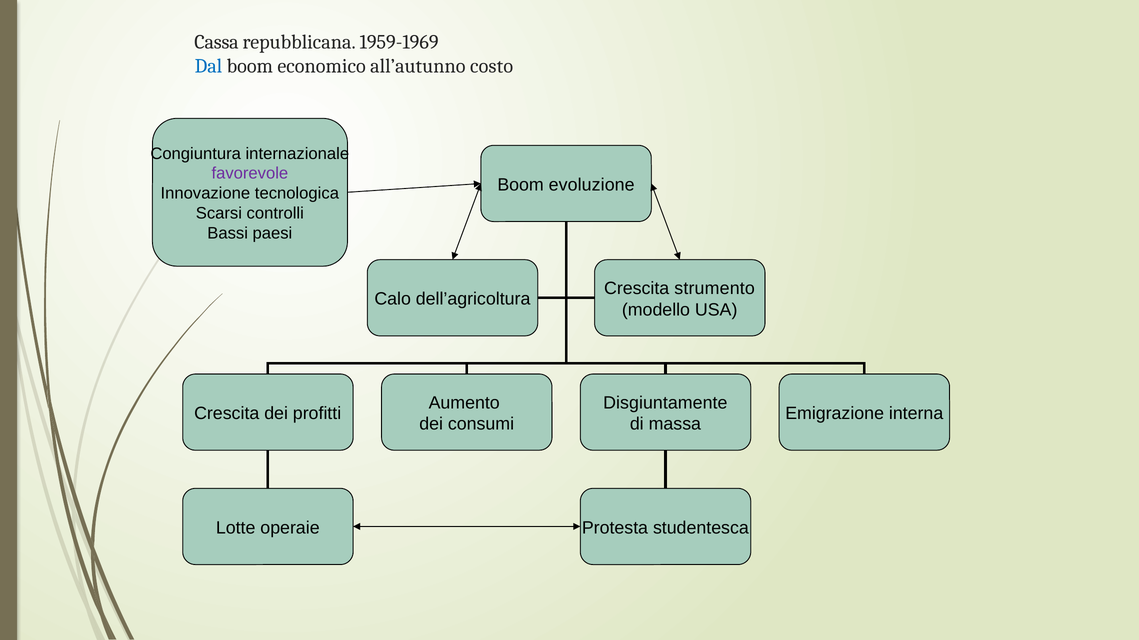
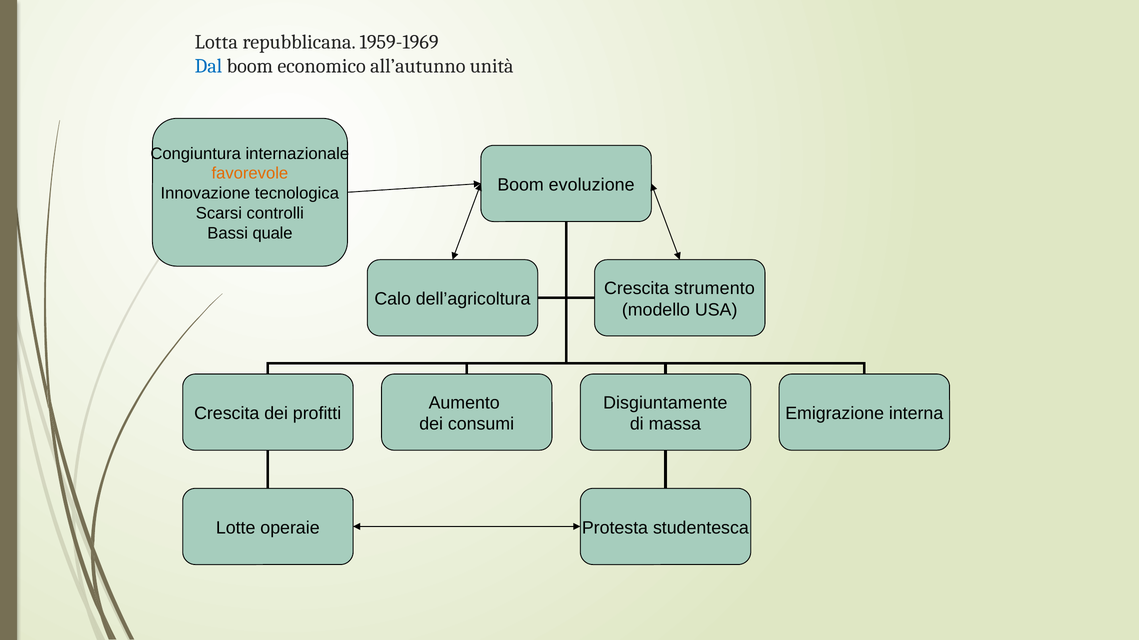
Cassa: Cassa -> Lotta
costo: costo -> unità
favorevole colour: purple -> orange
paesi: paesi -> quale
